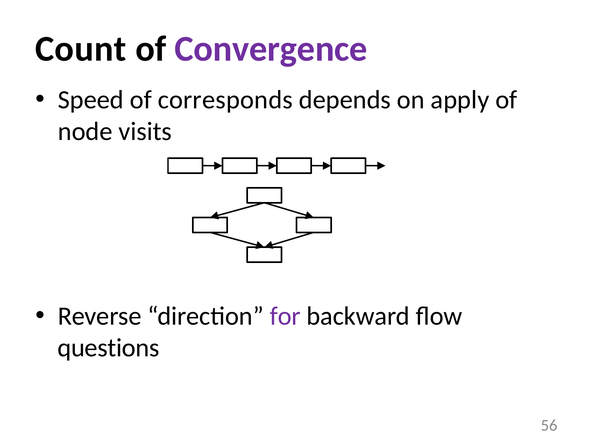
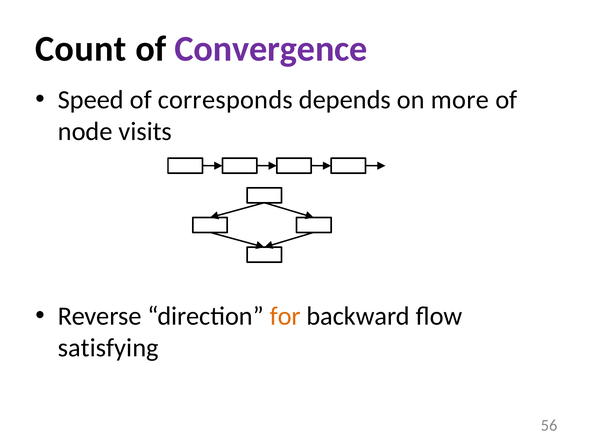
apply: apply -> more
for colour: purple -> orange
questions: questions -> satisfying
